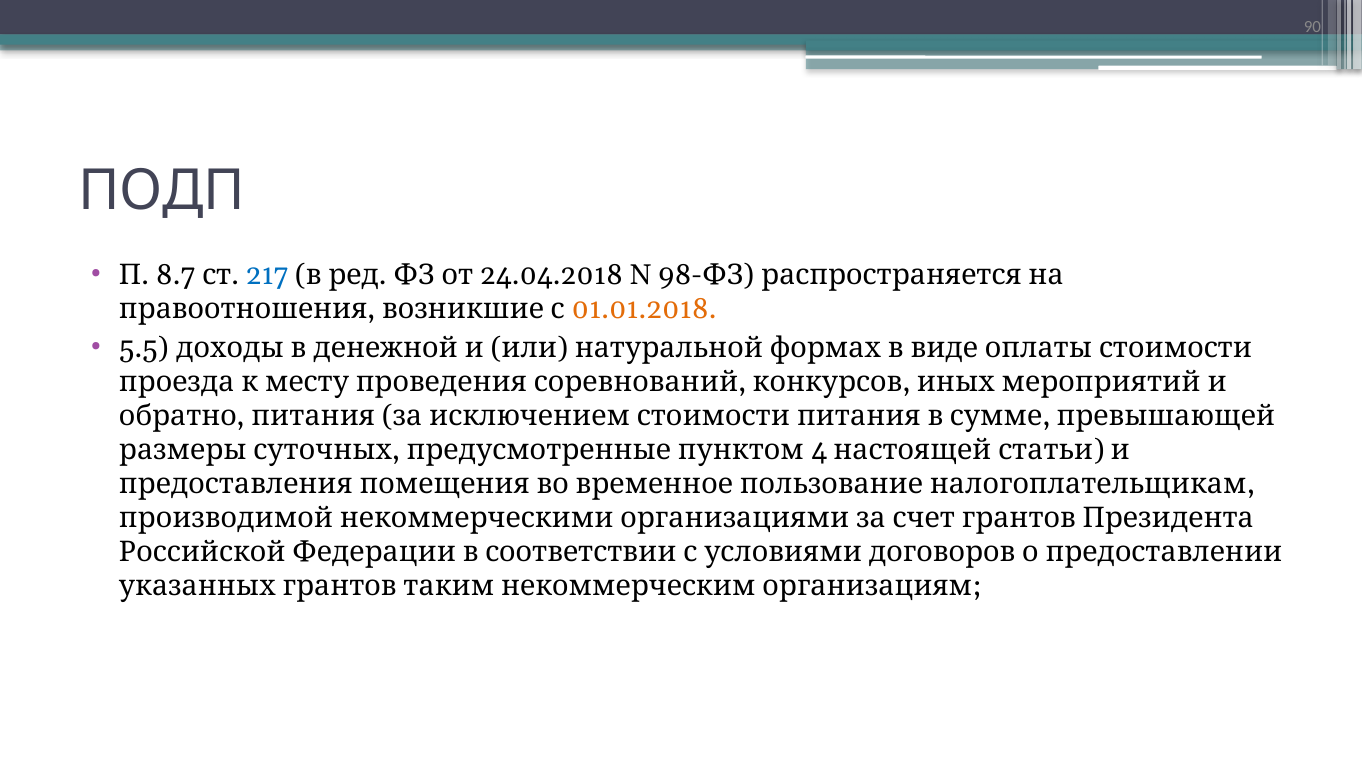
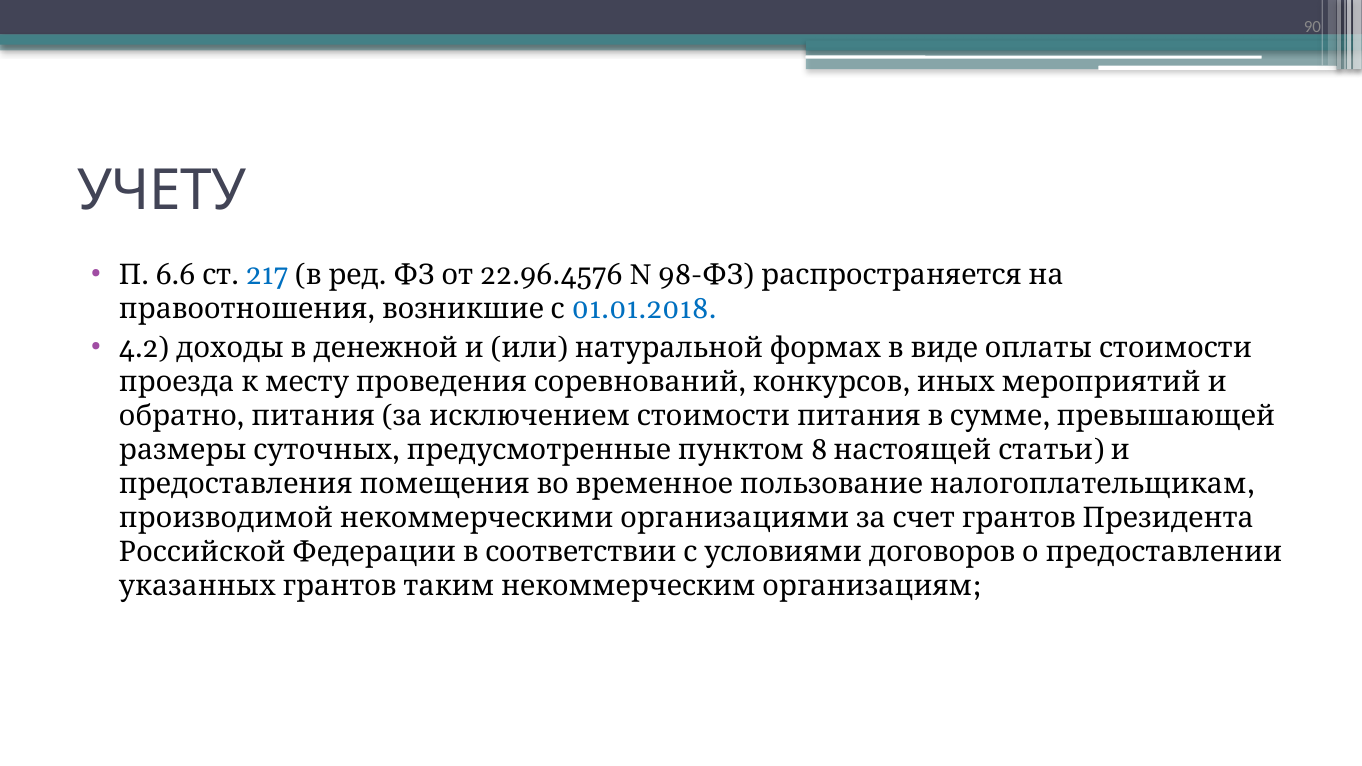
ПОДП: ПОДП -> УЧЕТУ
8.7: 8.7 -> 6.6
24.04.2018: 24.04.2018 -> 22.96.4576
01.01.2018 colour: orange -> blue
5.5: 5.5 -> 4.2
4: 4 -> 8
